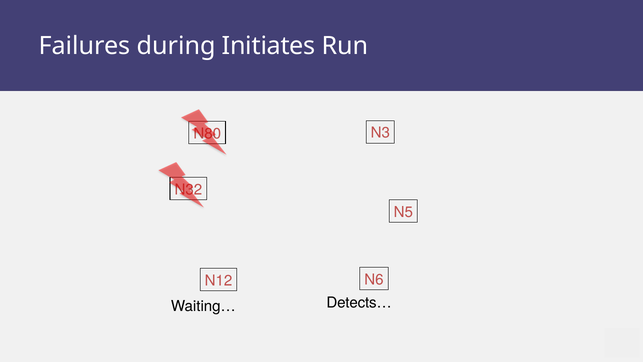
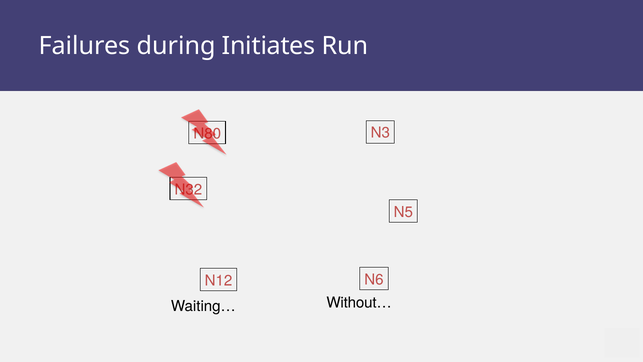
Detects…: Detects… -> Without…
